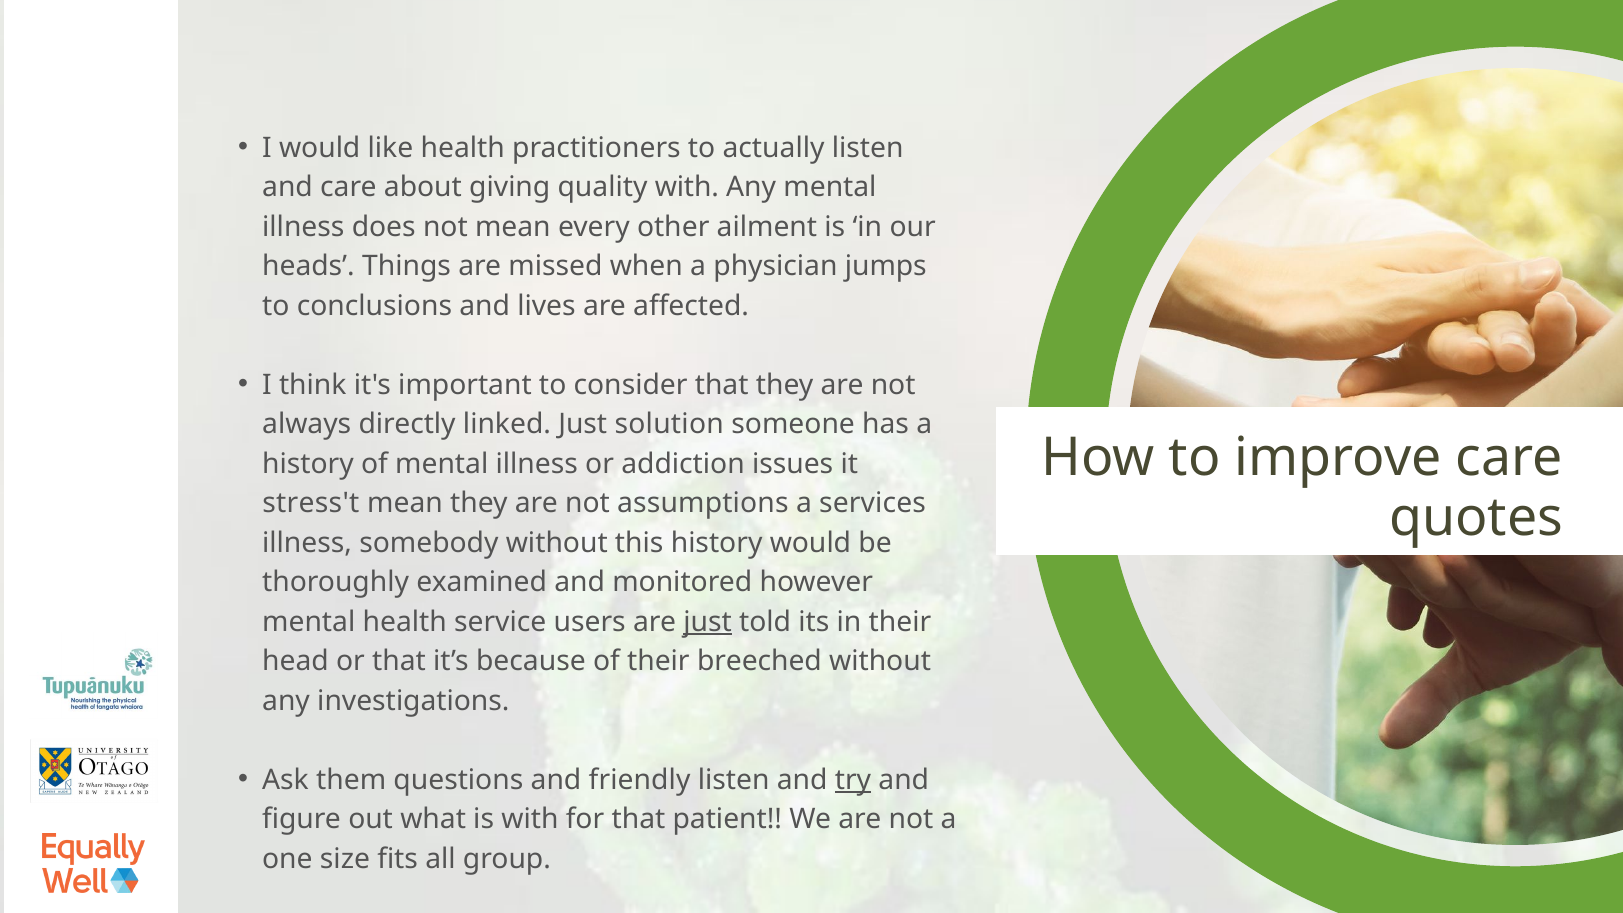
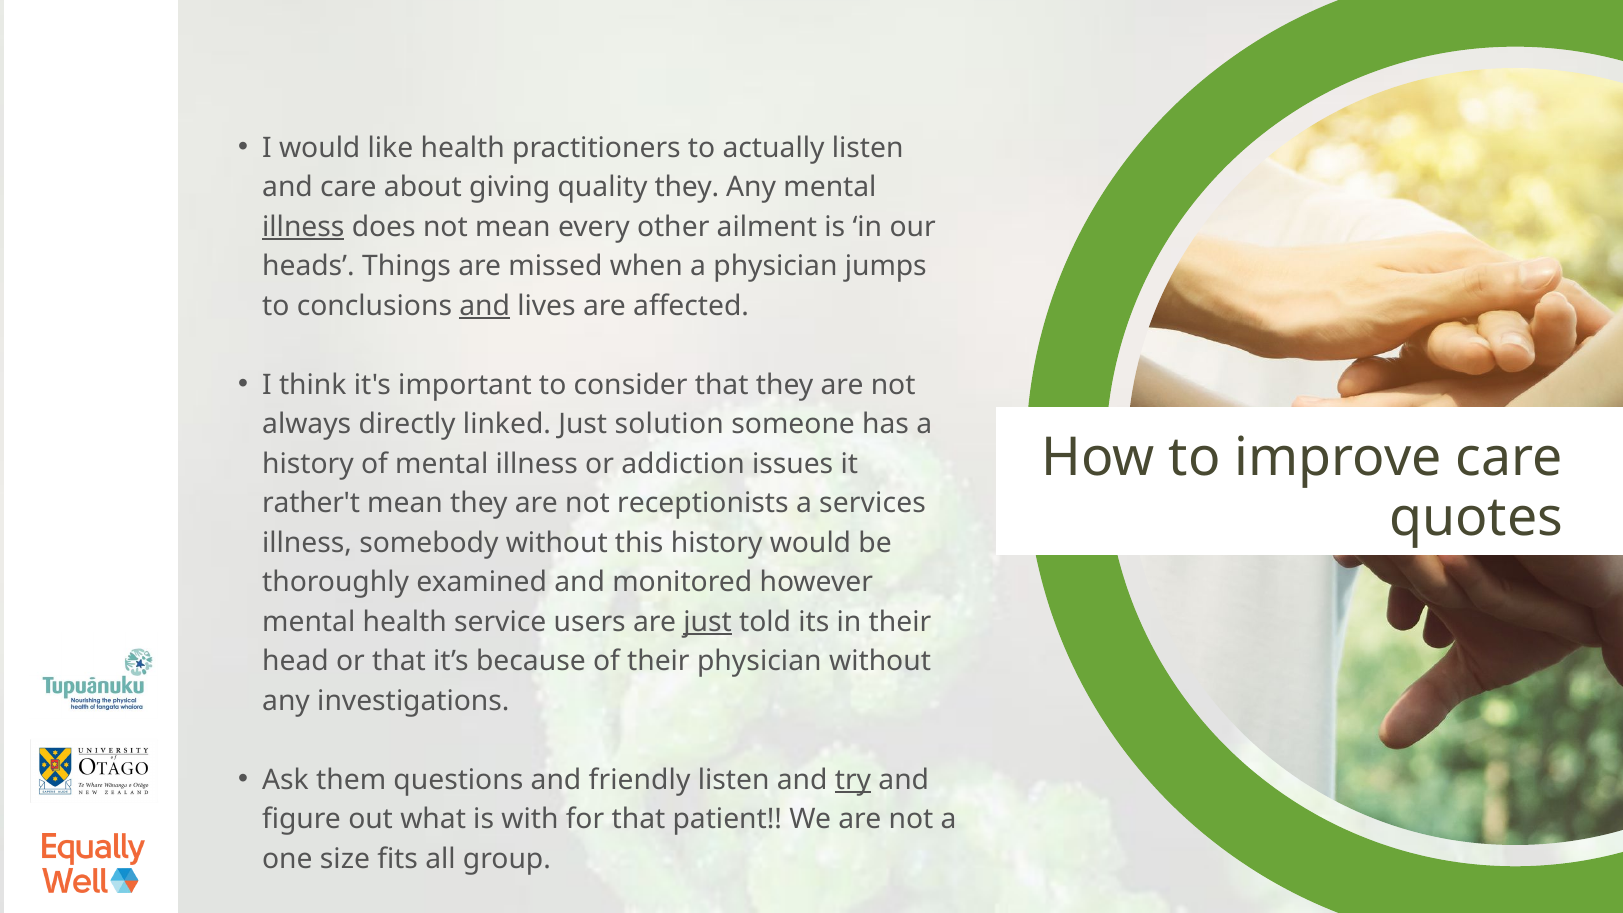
quality with: with -> they
illness at (303, 227) underline: none -> present
and at (485, 306) underline: none -> present
stress't: stress't -> rather't
assumptions: assumptions -> receptionists
their breeched: breeched -> physician
